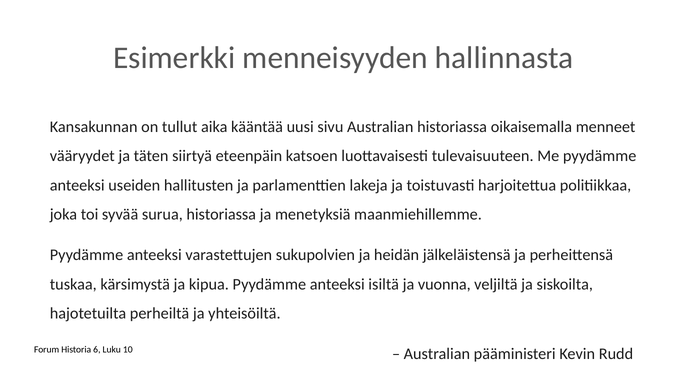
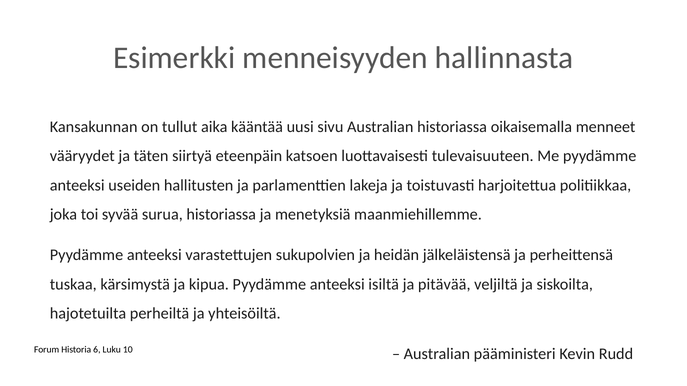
vuonna: vuonna -> pitävää
